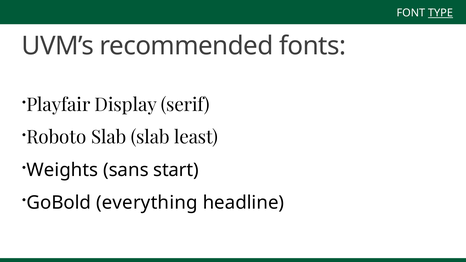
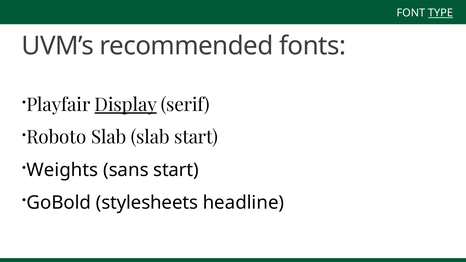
Display underline: none -> present
slab least: least -> start
everything: everything -> stylesheets
